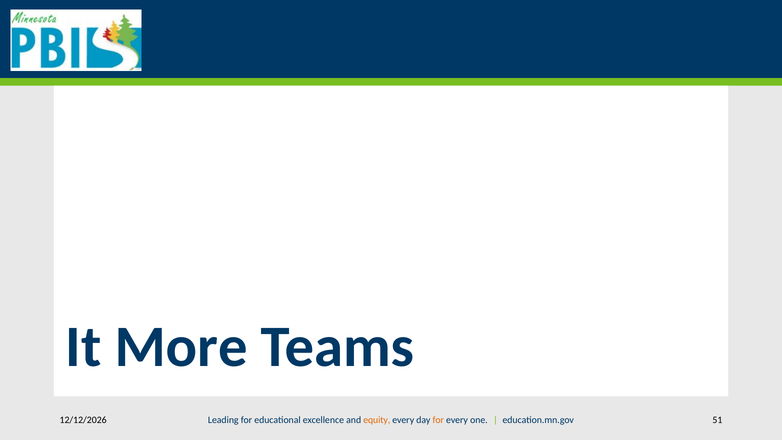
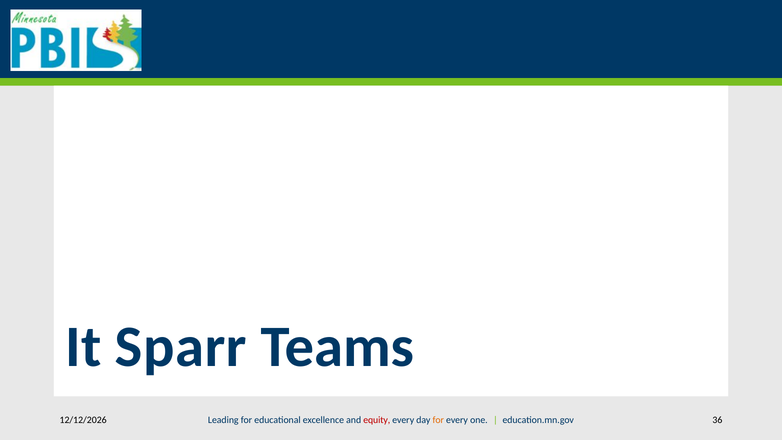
More: More -> Sparr
51: 51 -> 36
equity colour: orange -> red
